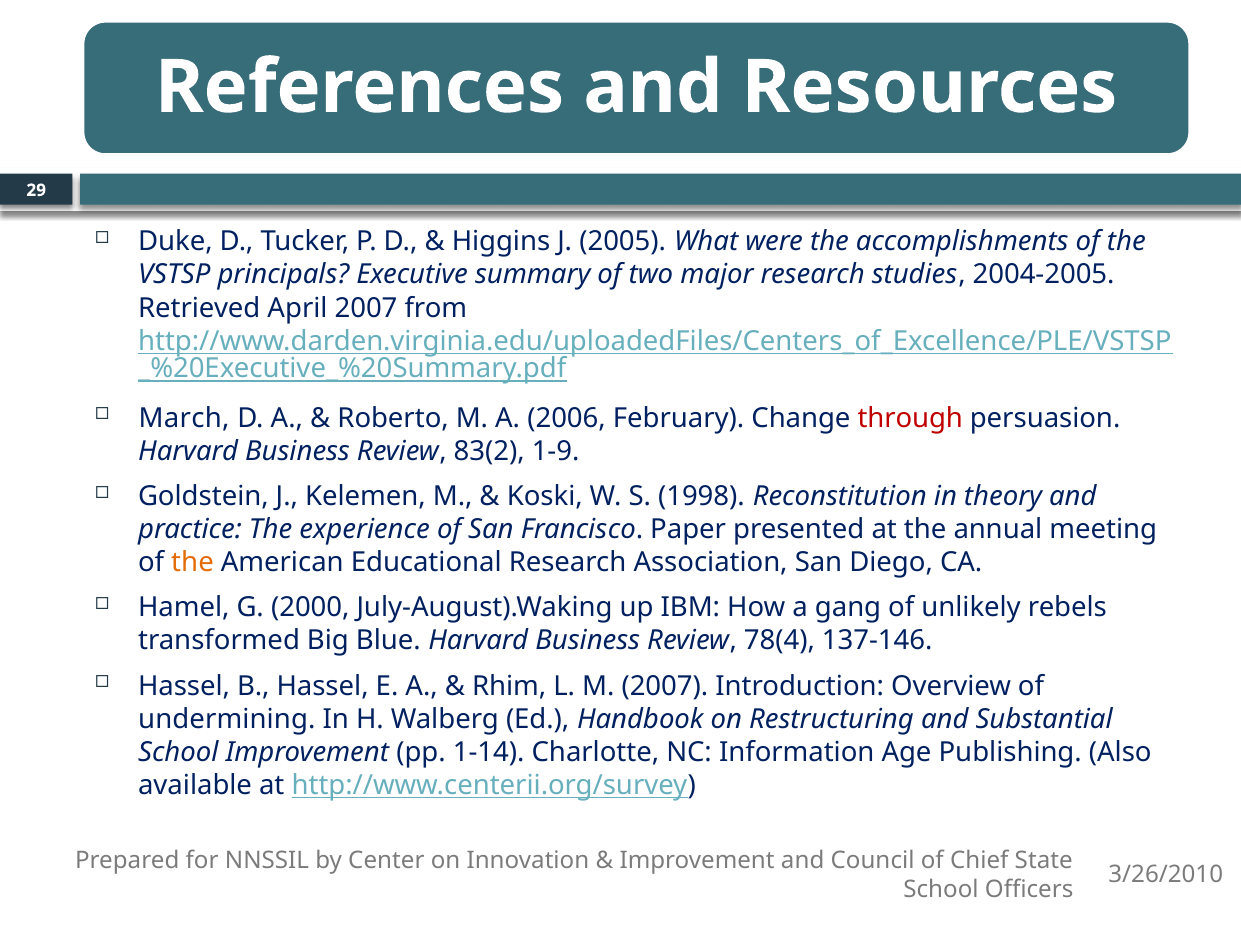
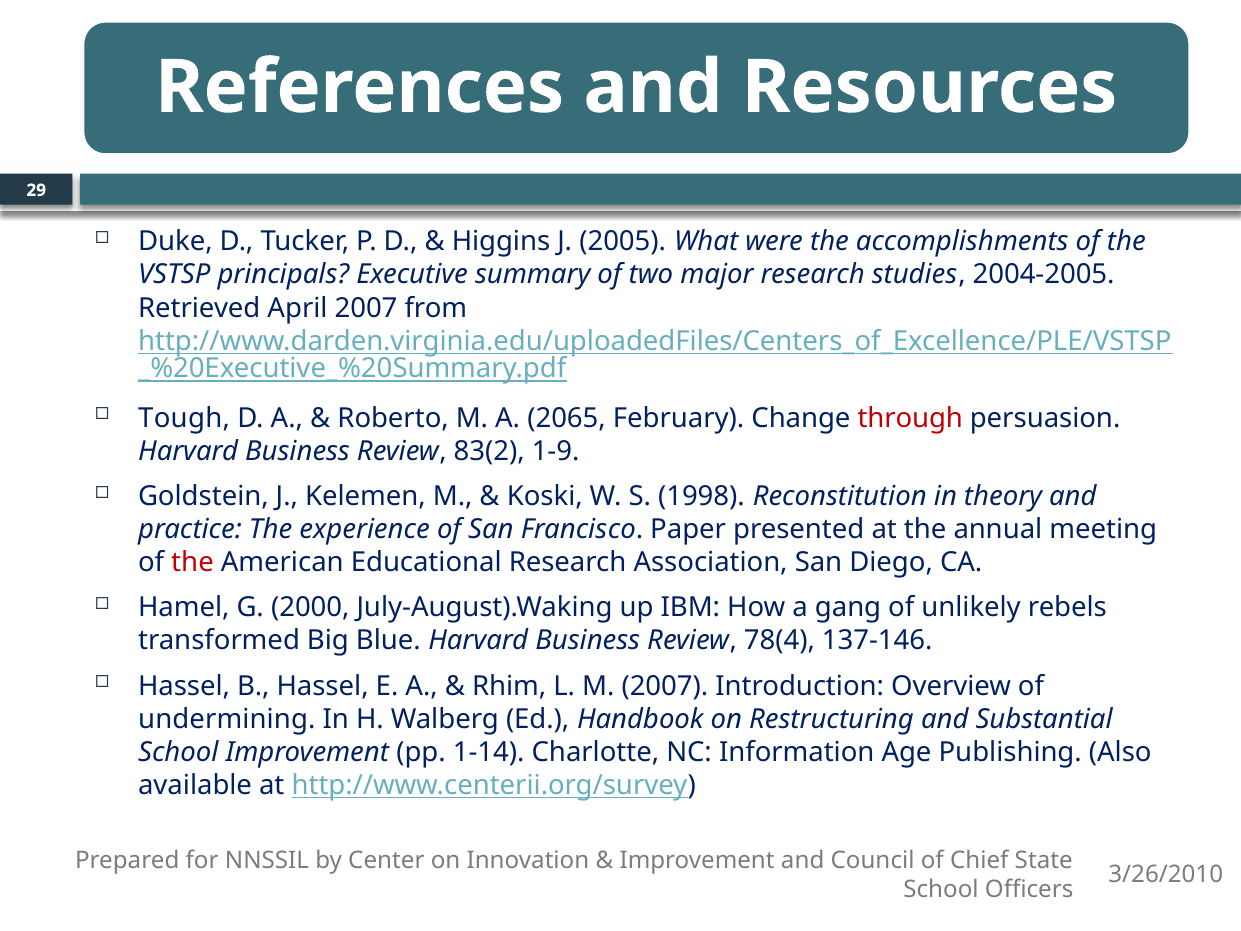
March: March -> Tough
2006: 2006 -> 2065
the at (193, 562) colour: orange -> red
